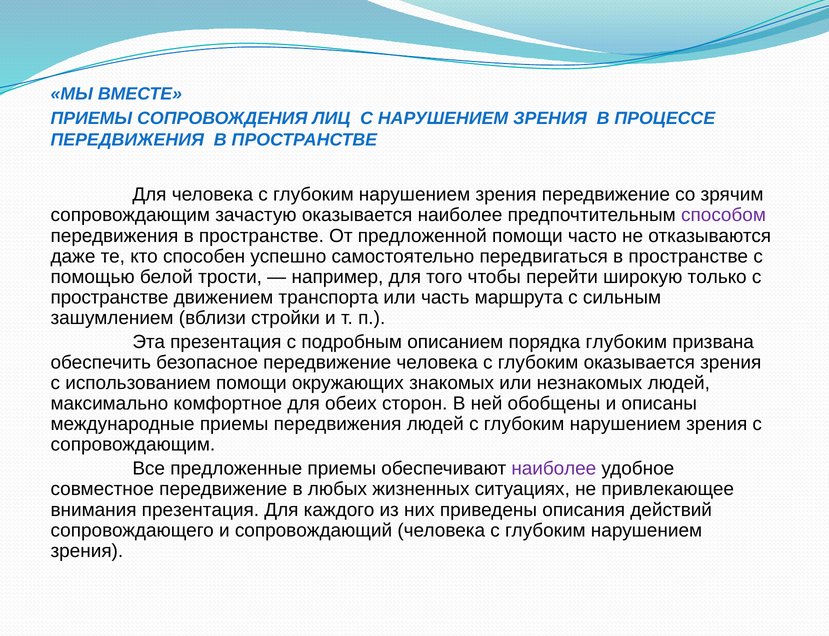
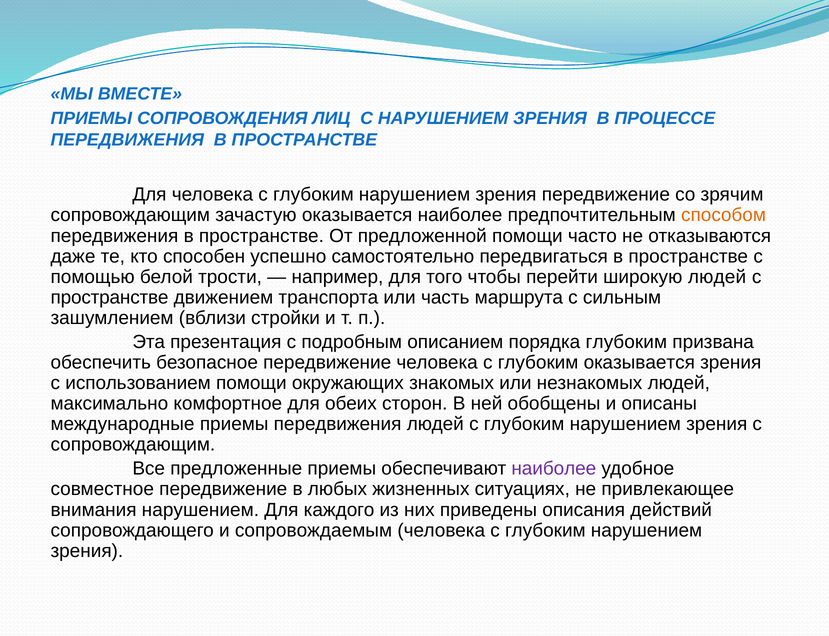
способом colour: purple -> orange
широкую только: только -> людей
внимания презентация: презентация -> нарушением
сопровождающий: сопровождающий -> сопровождаемым
